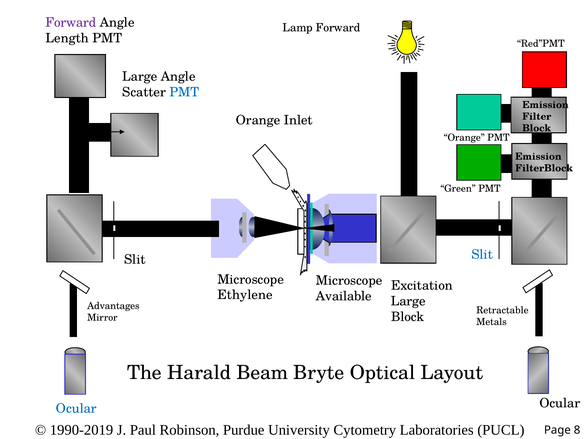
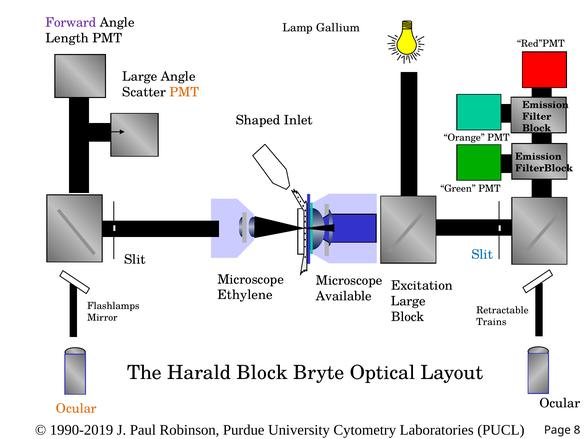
Lamp Forward: Forward -> Gallium
PMT at (184, 92) colour: blue -> orange
Orange at (258, 120): Orange -> Shaped
Advantages: Advantages -> Flashlamps
Metals: Metals -> Trains
Harald Beam: Beam -> Block
Ocular at (76, 409) colour: blue -> orange
